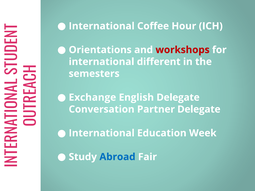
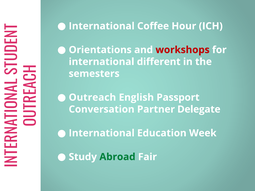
Exchange: Exchange -> Outreach
English Delegate: Delegate -> Passport
Abroad colour: blue -> green
